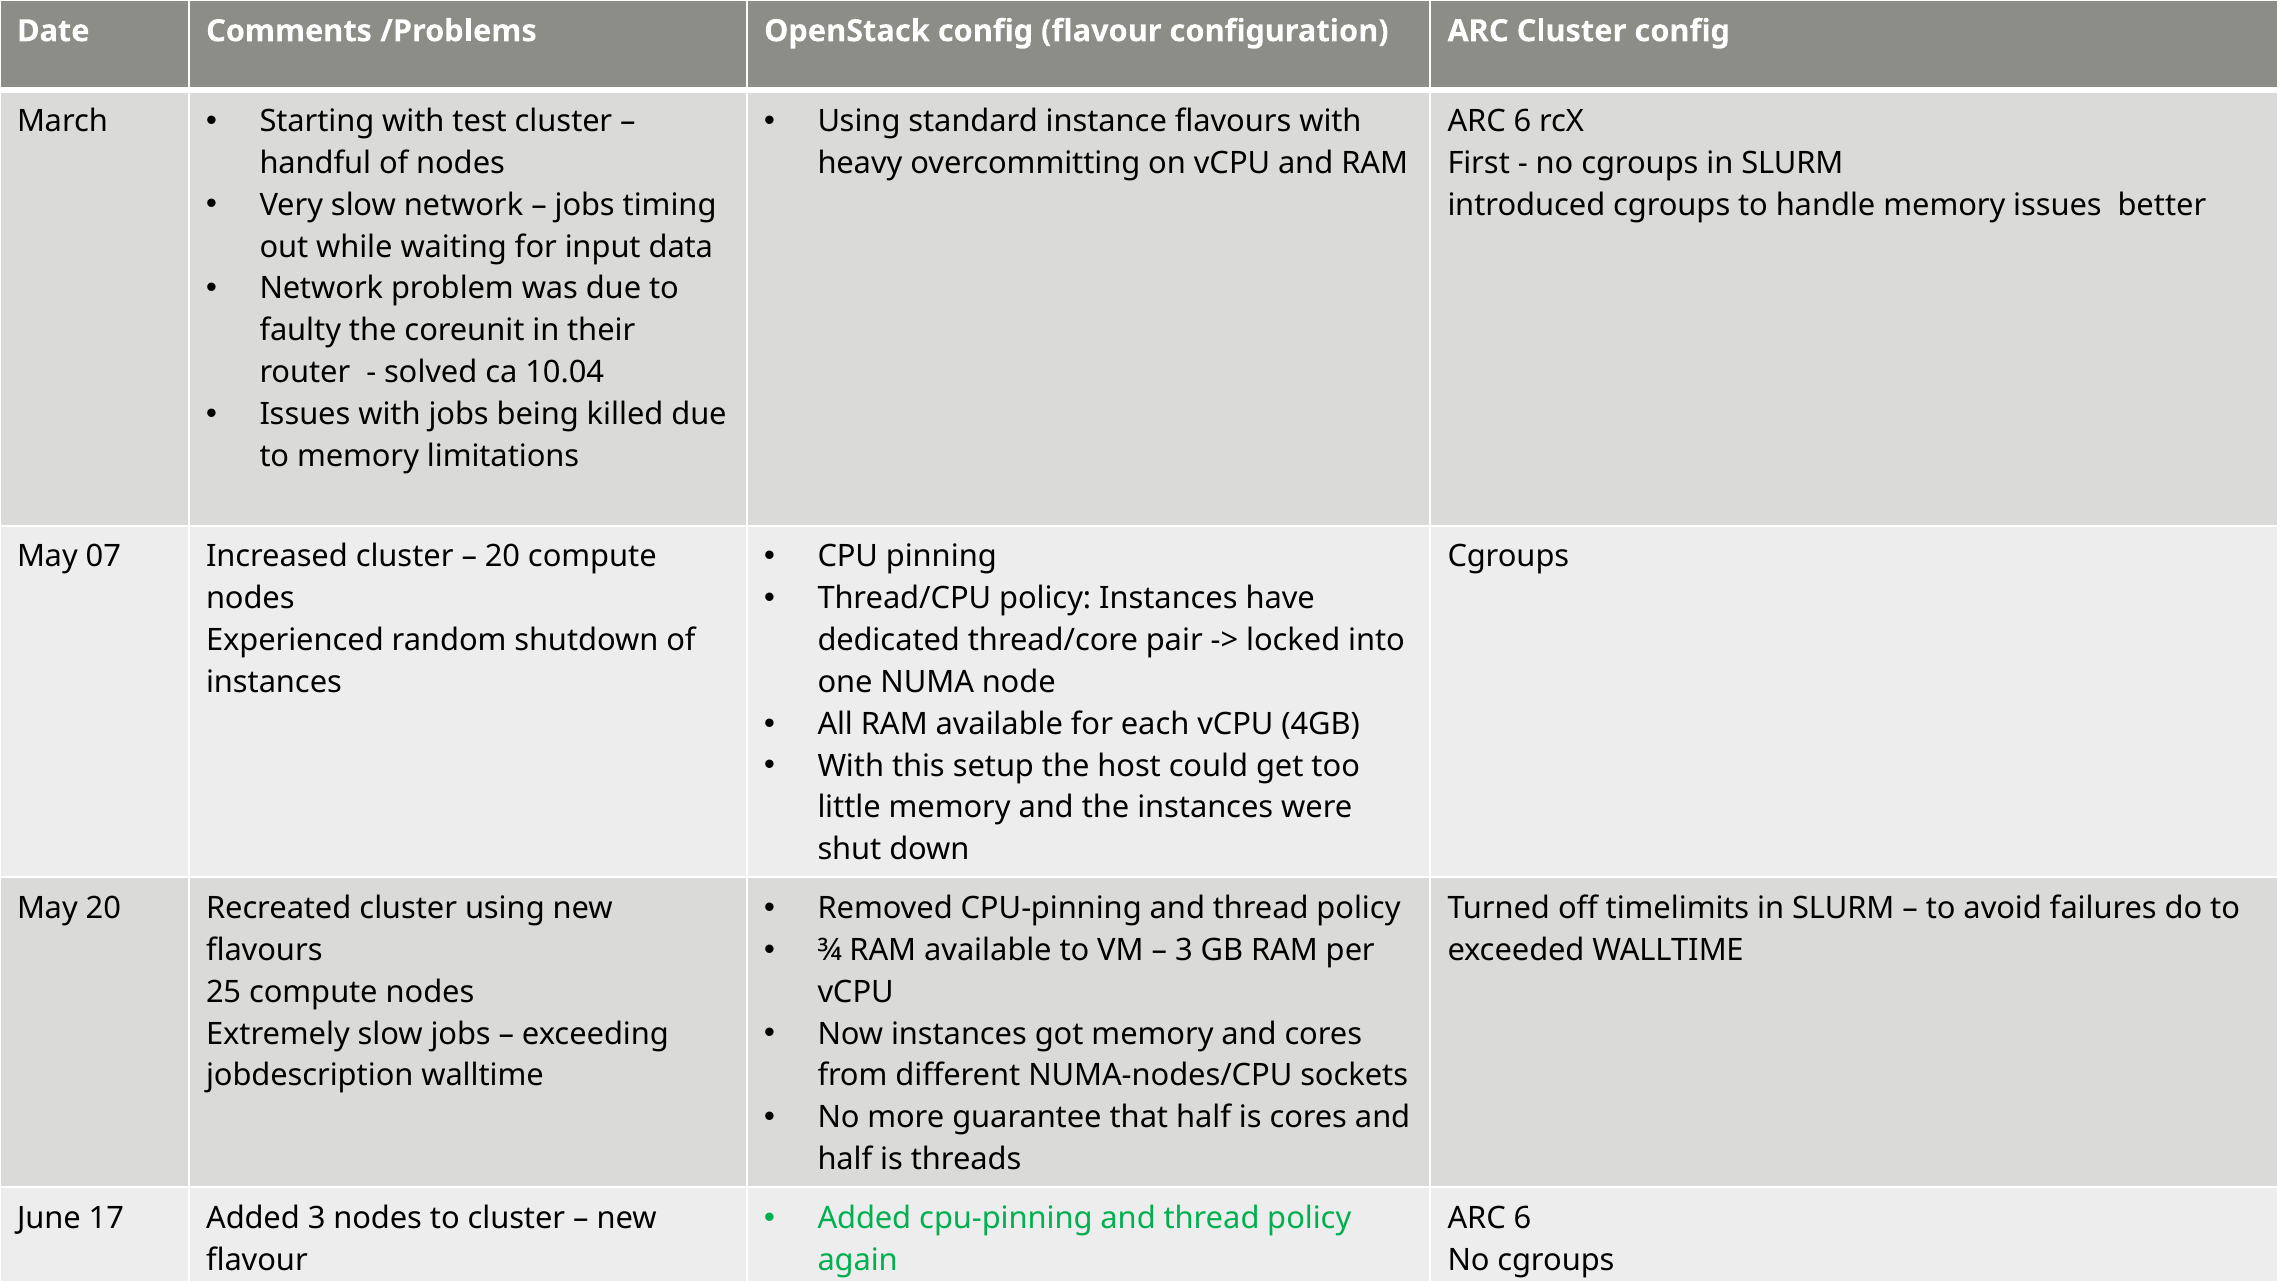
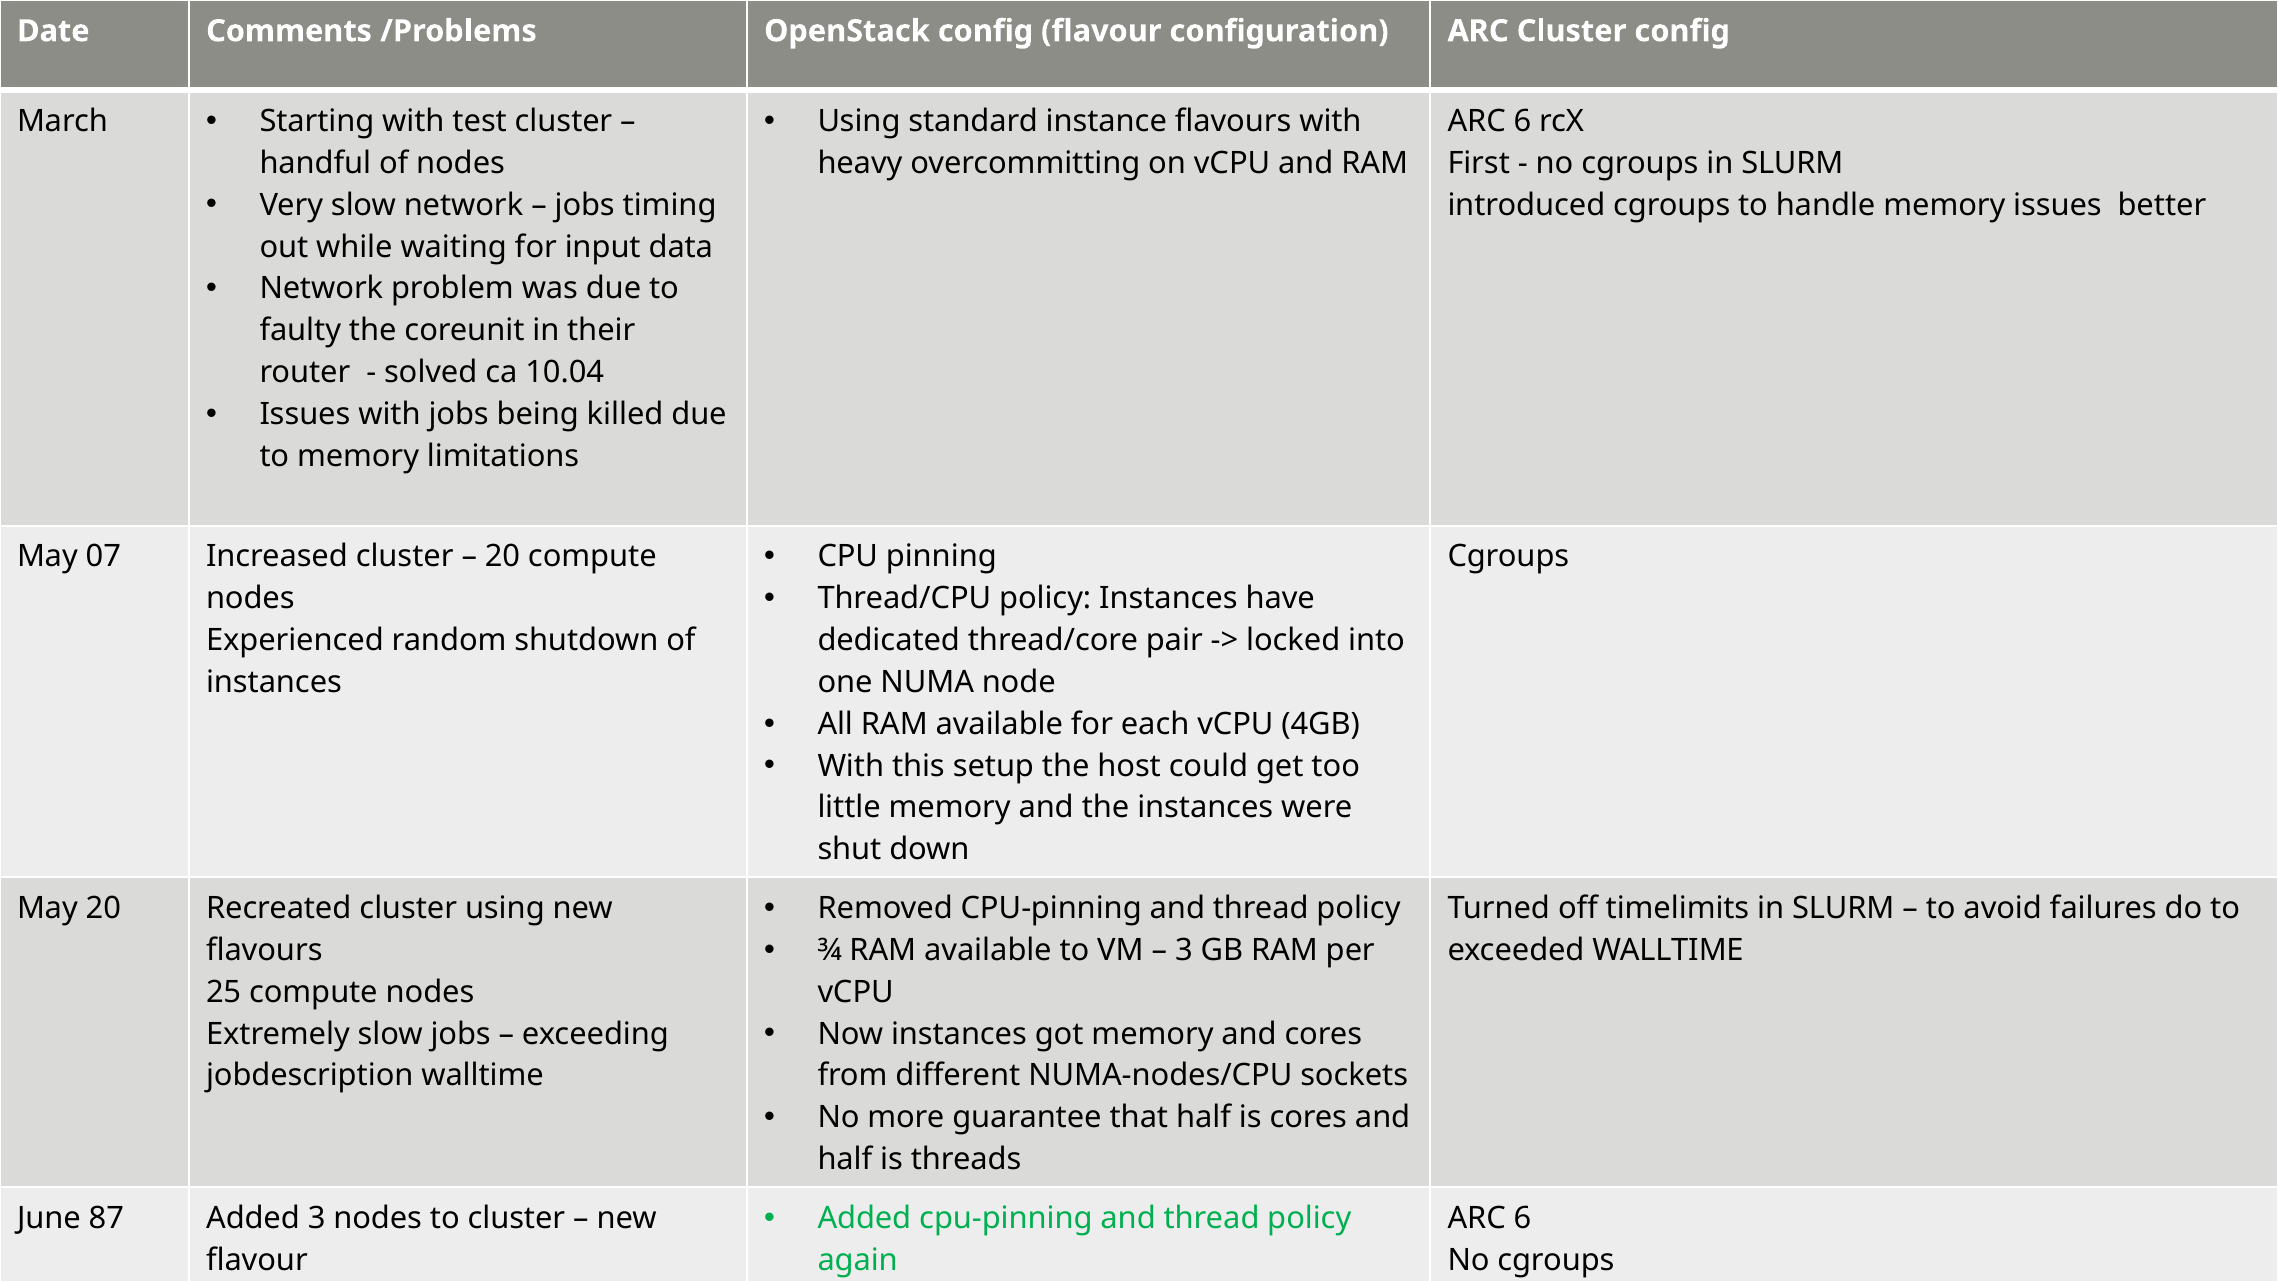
17: 17 -> 87
